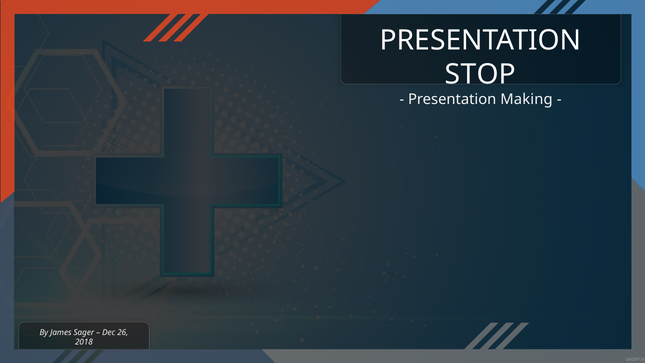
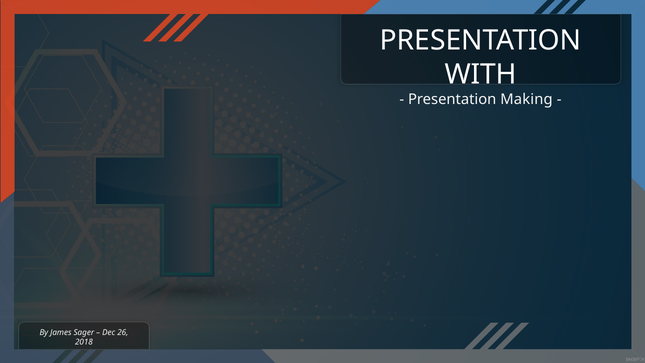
STOP: STOP -> WITH
